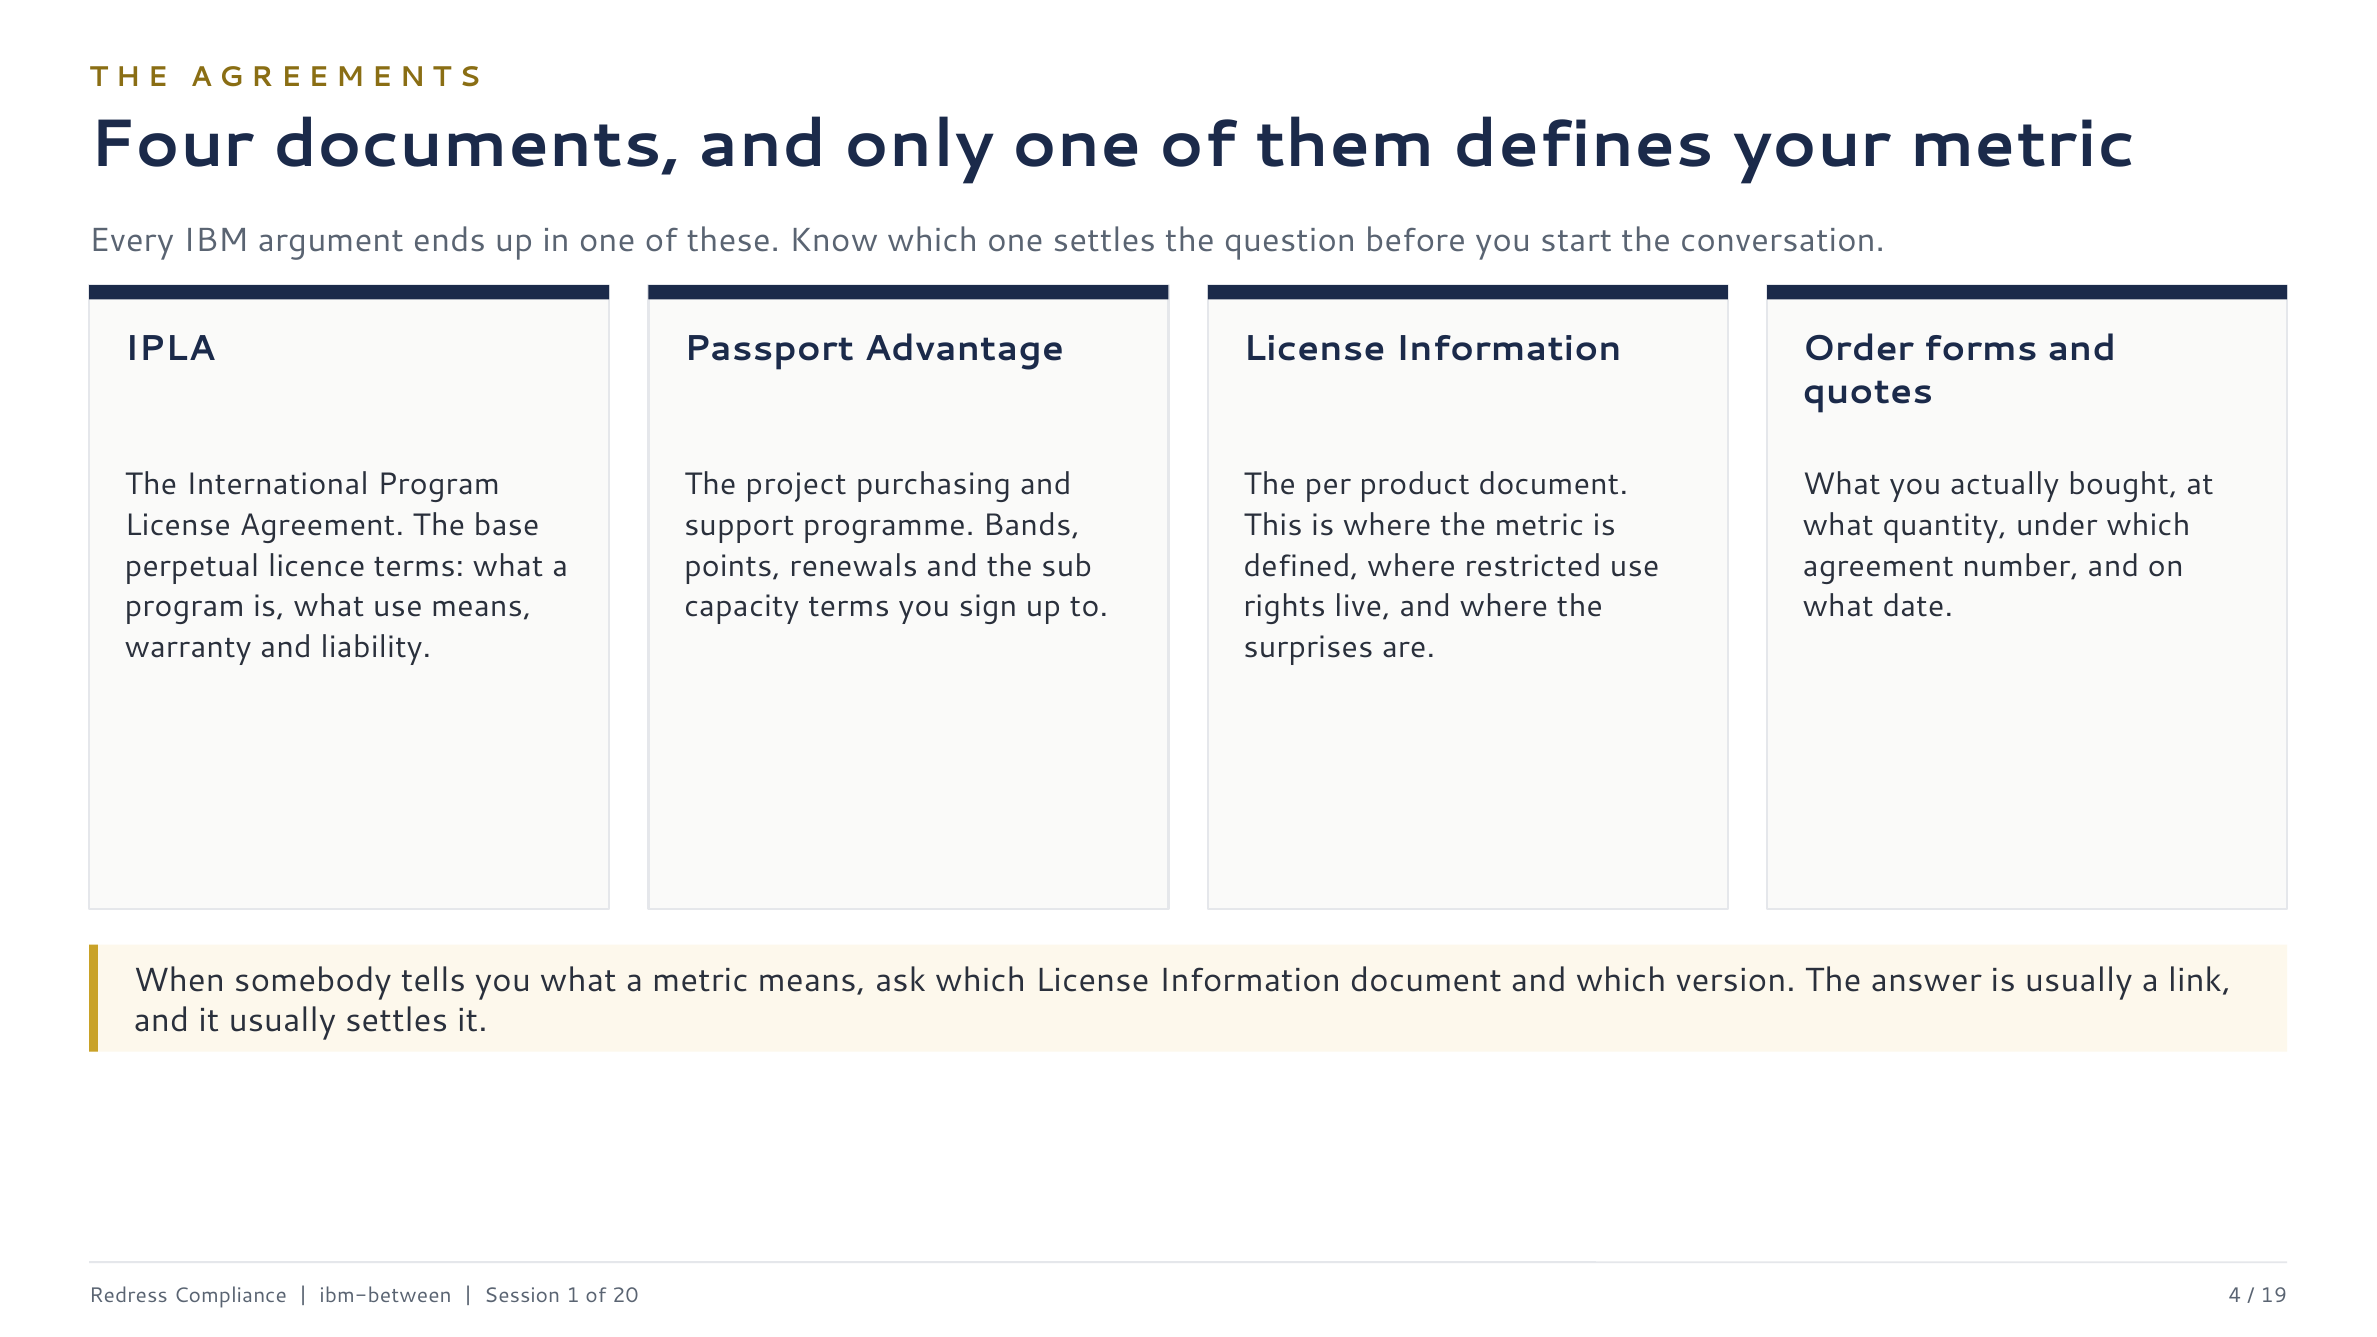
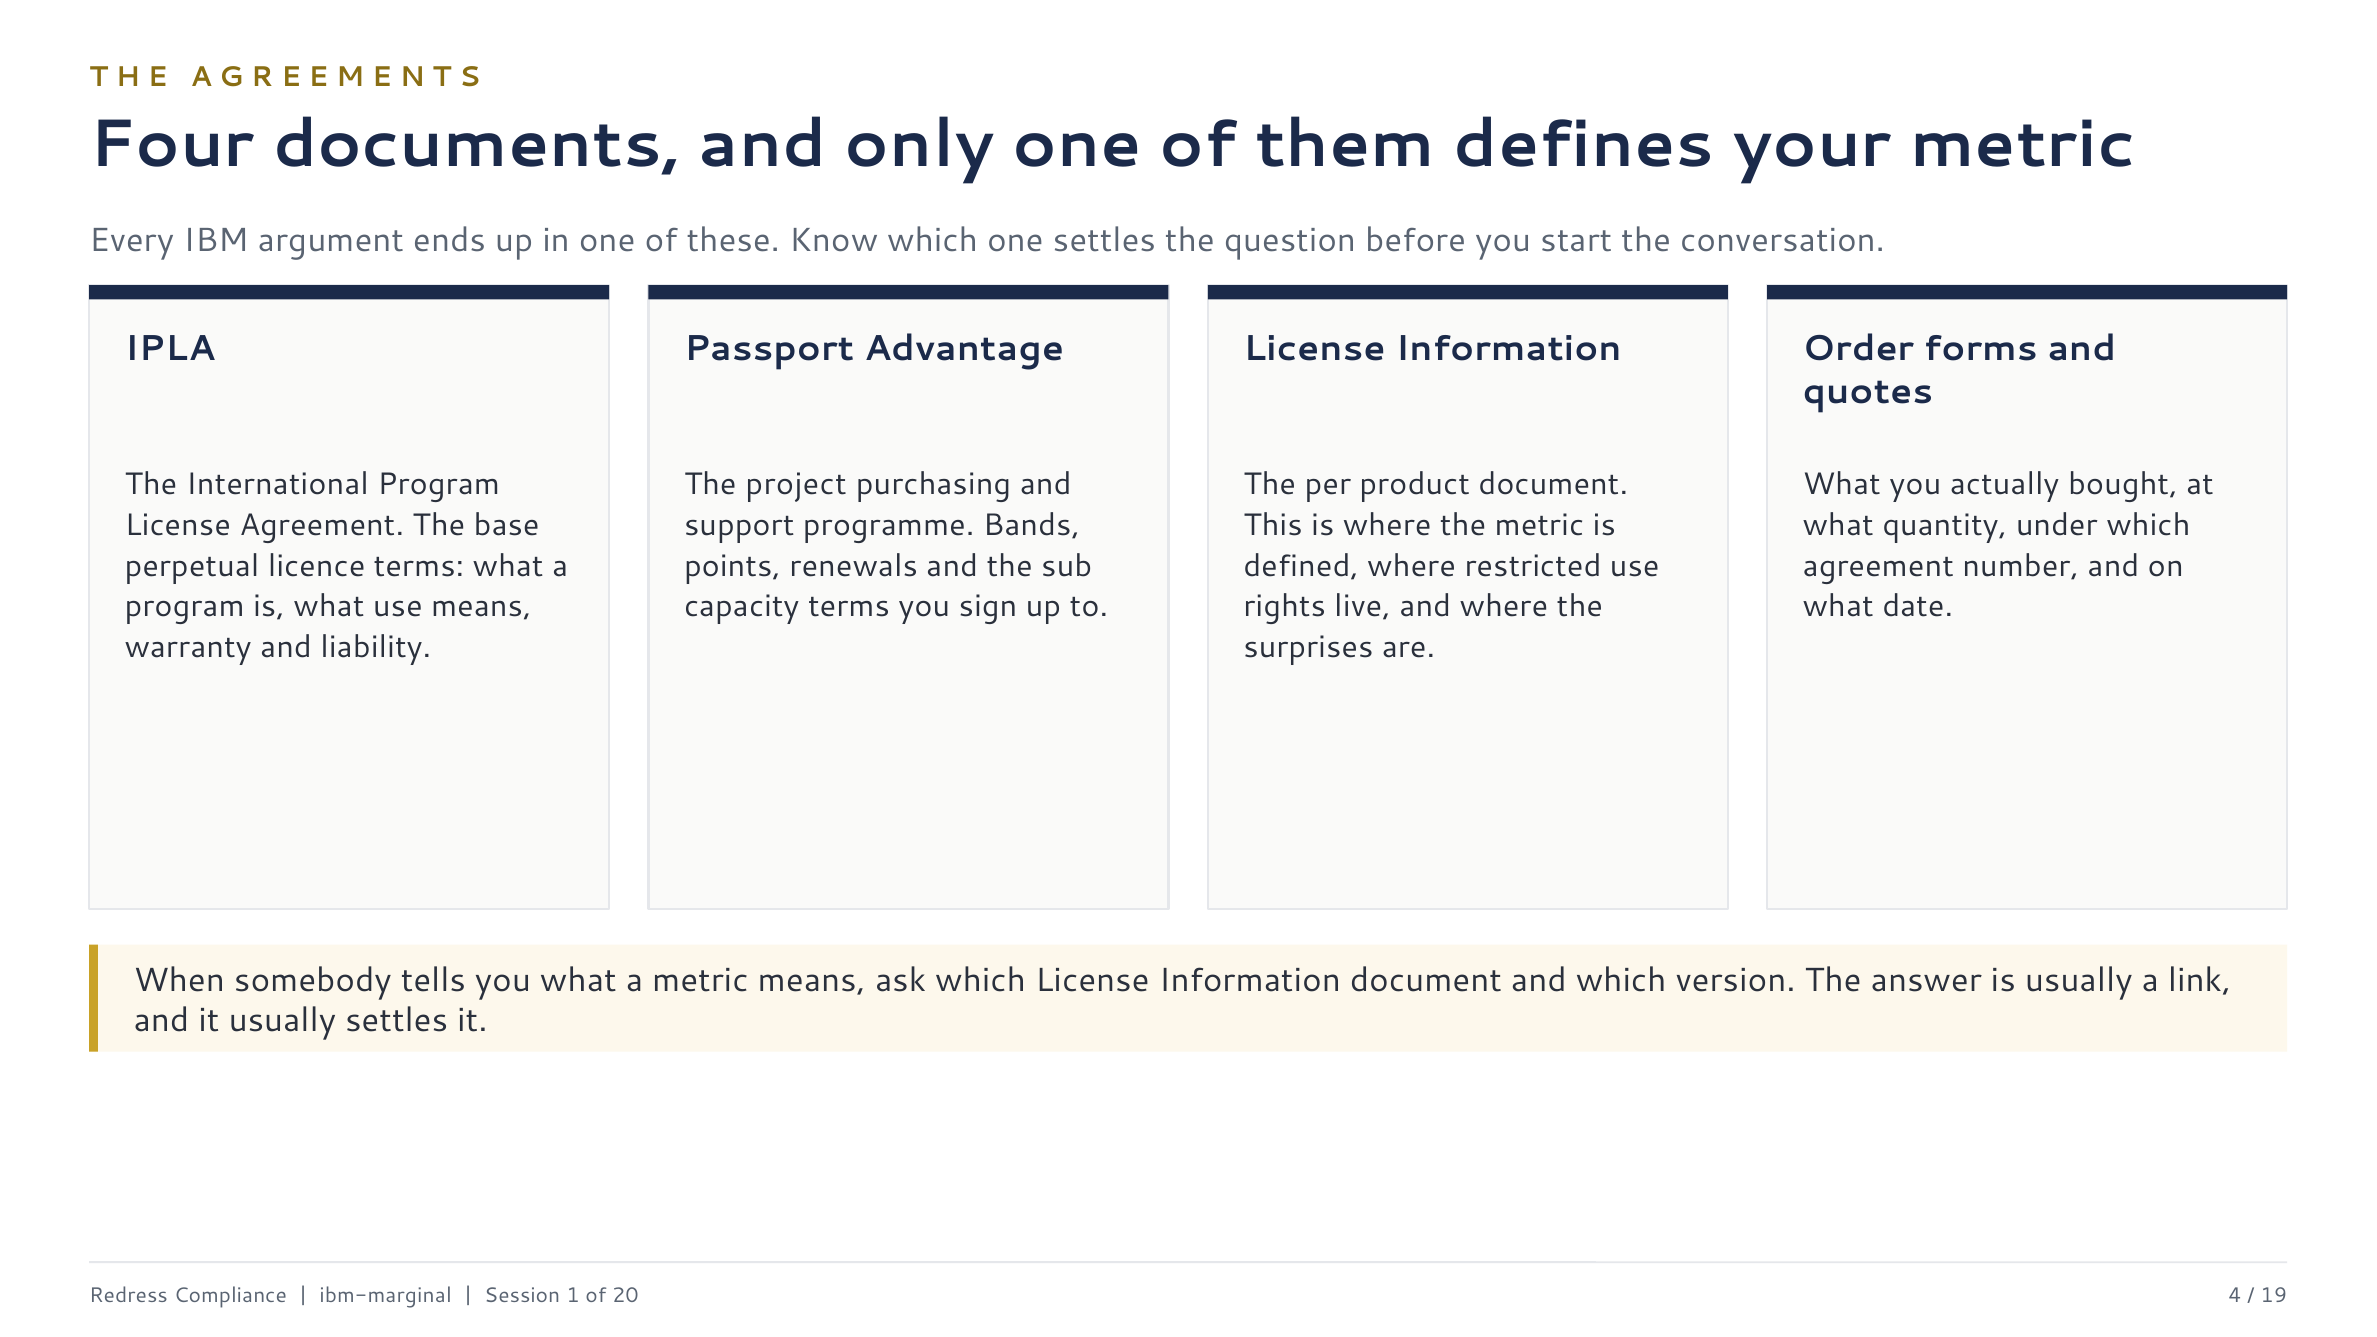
ibm-between: ibm-between -> ibm-marginal
